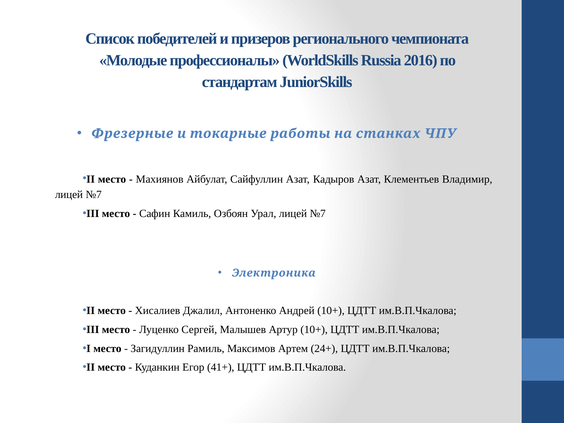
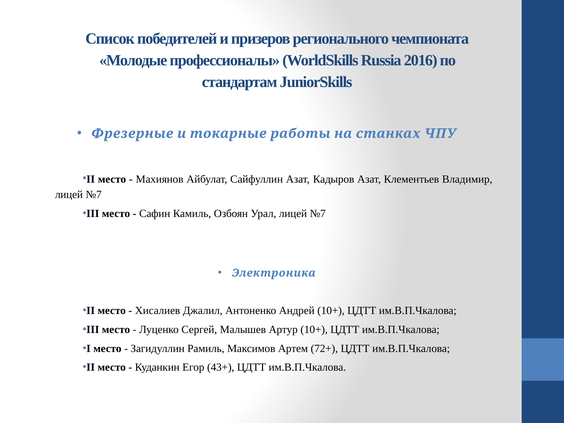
24+: 24+ -> 72+
41+: 41+ -> 43+
